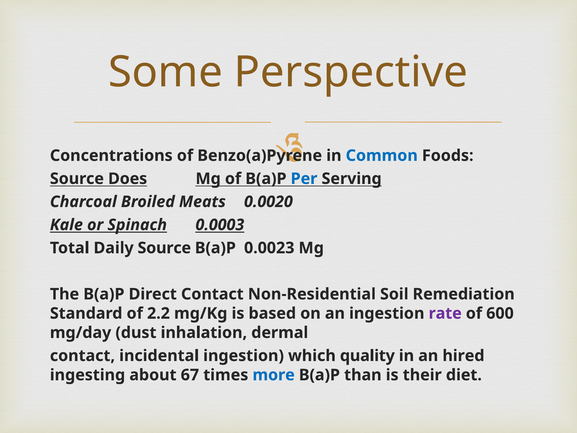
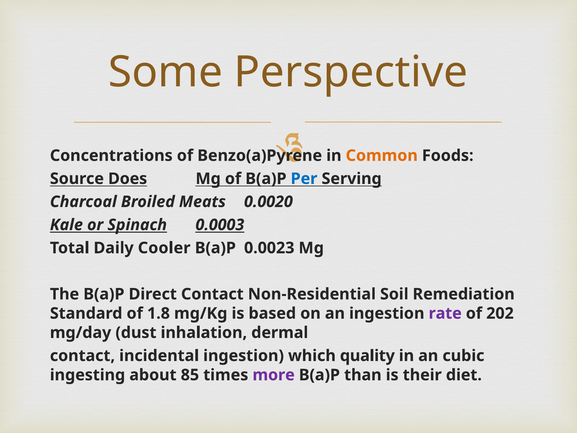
Common colour: blue -> orange
Daily Source: Source -> Cooler
2.2: 2.2 -> 1.8
600: 600 -> 202
hired: hired -> cubic
67: 67 -> 85
more colour: blue -> purple
